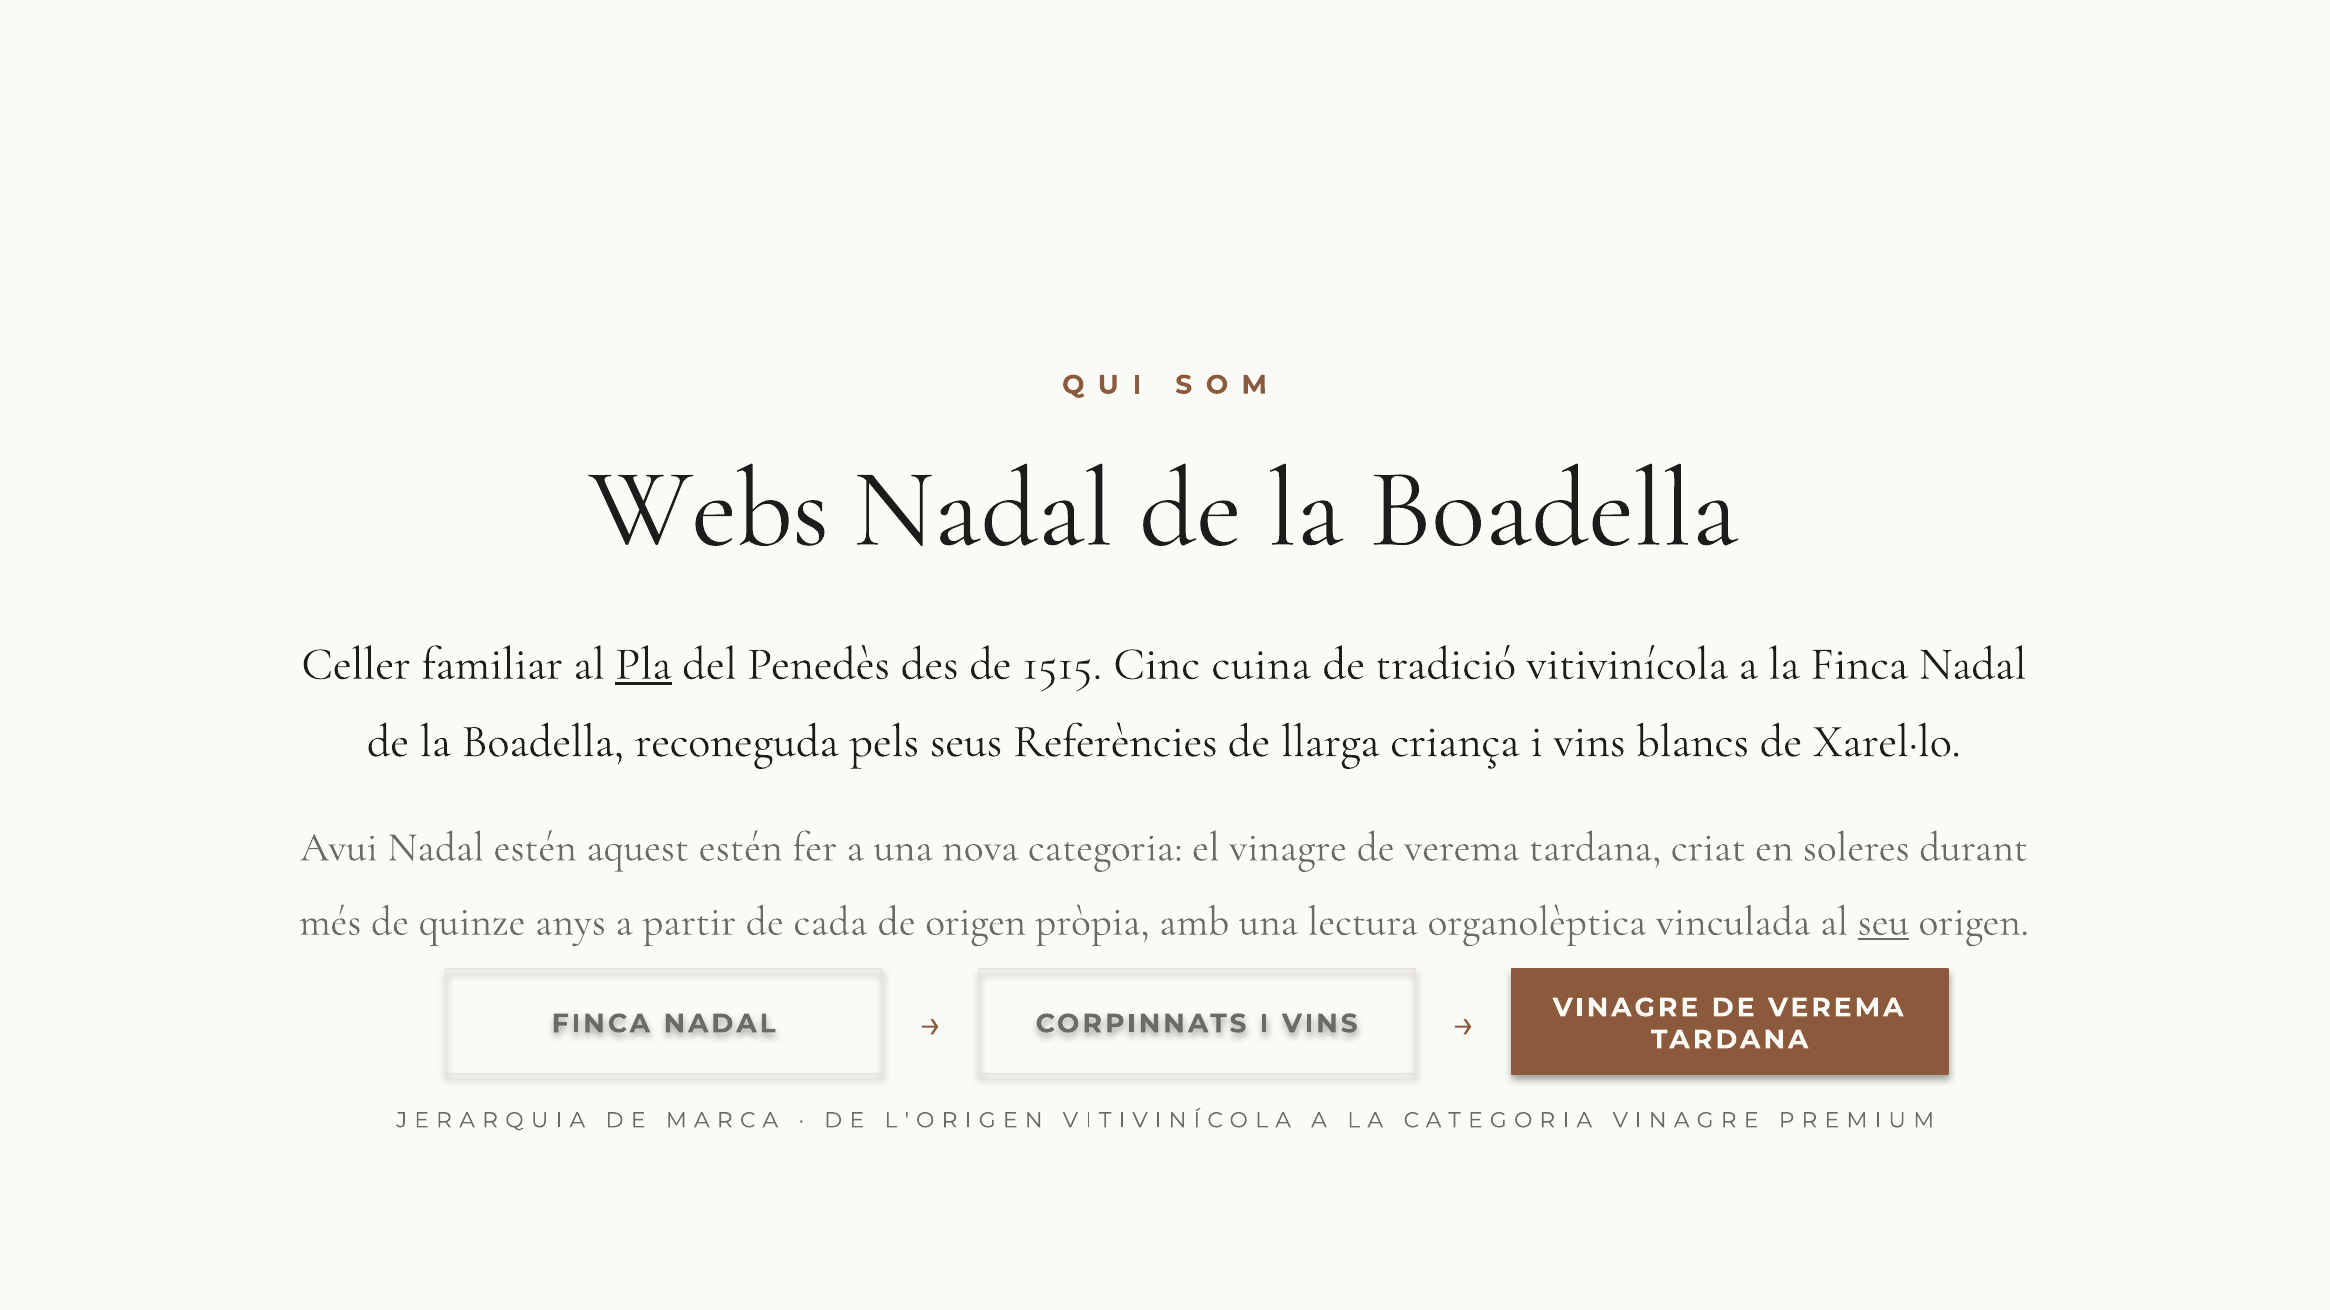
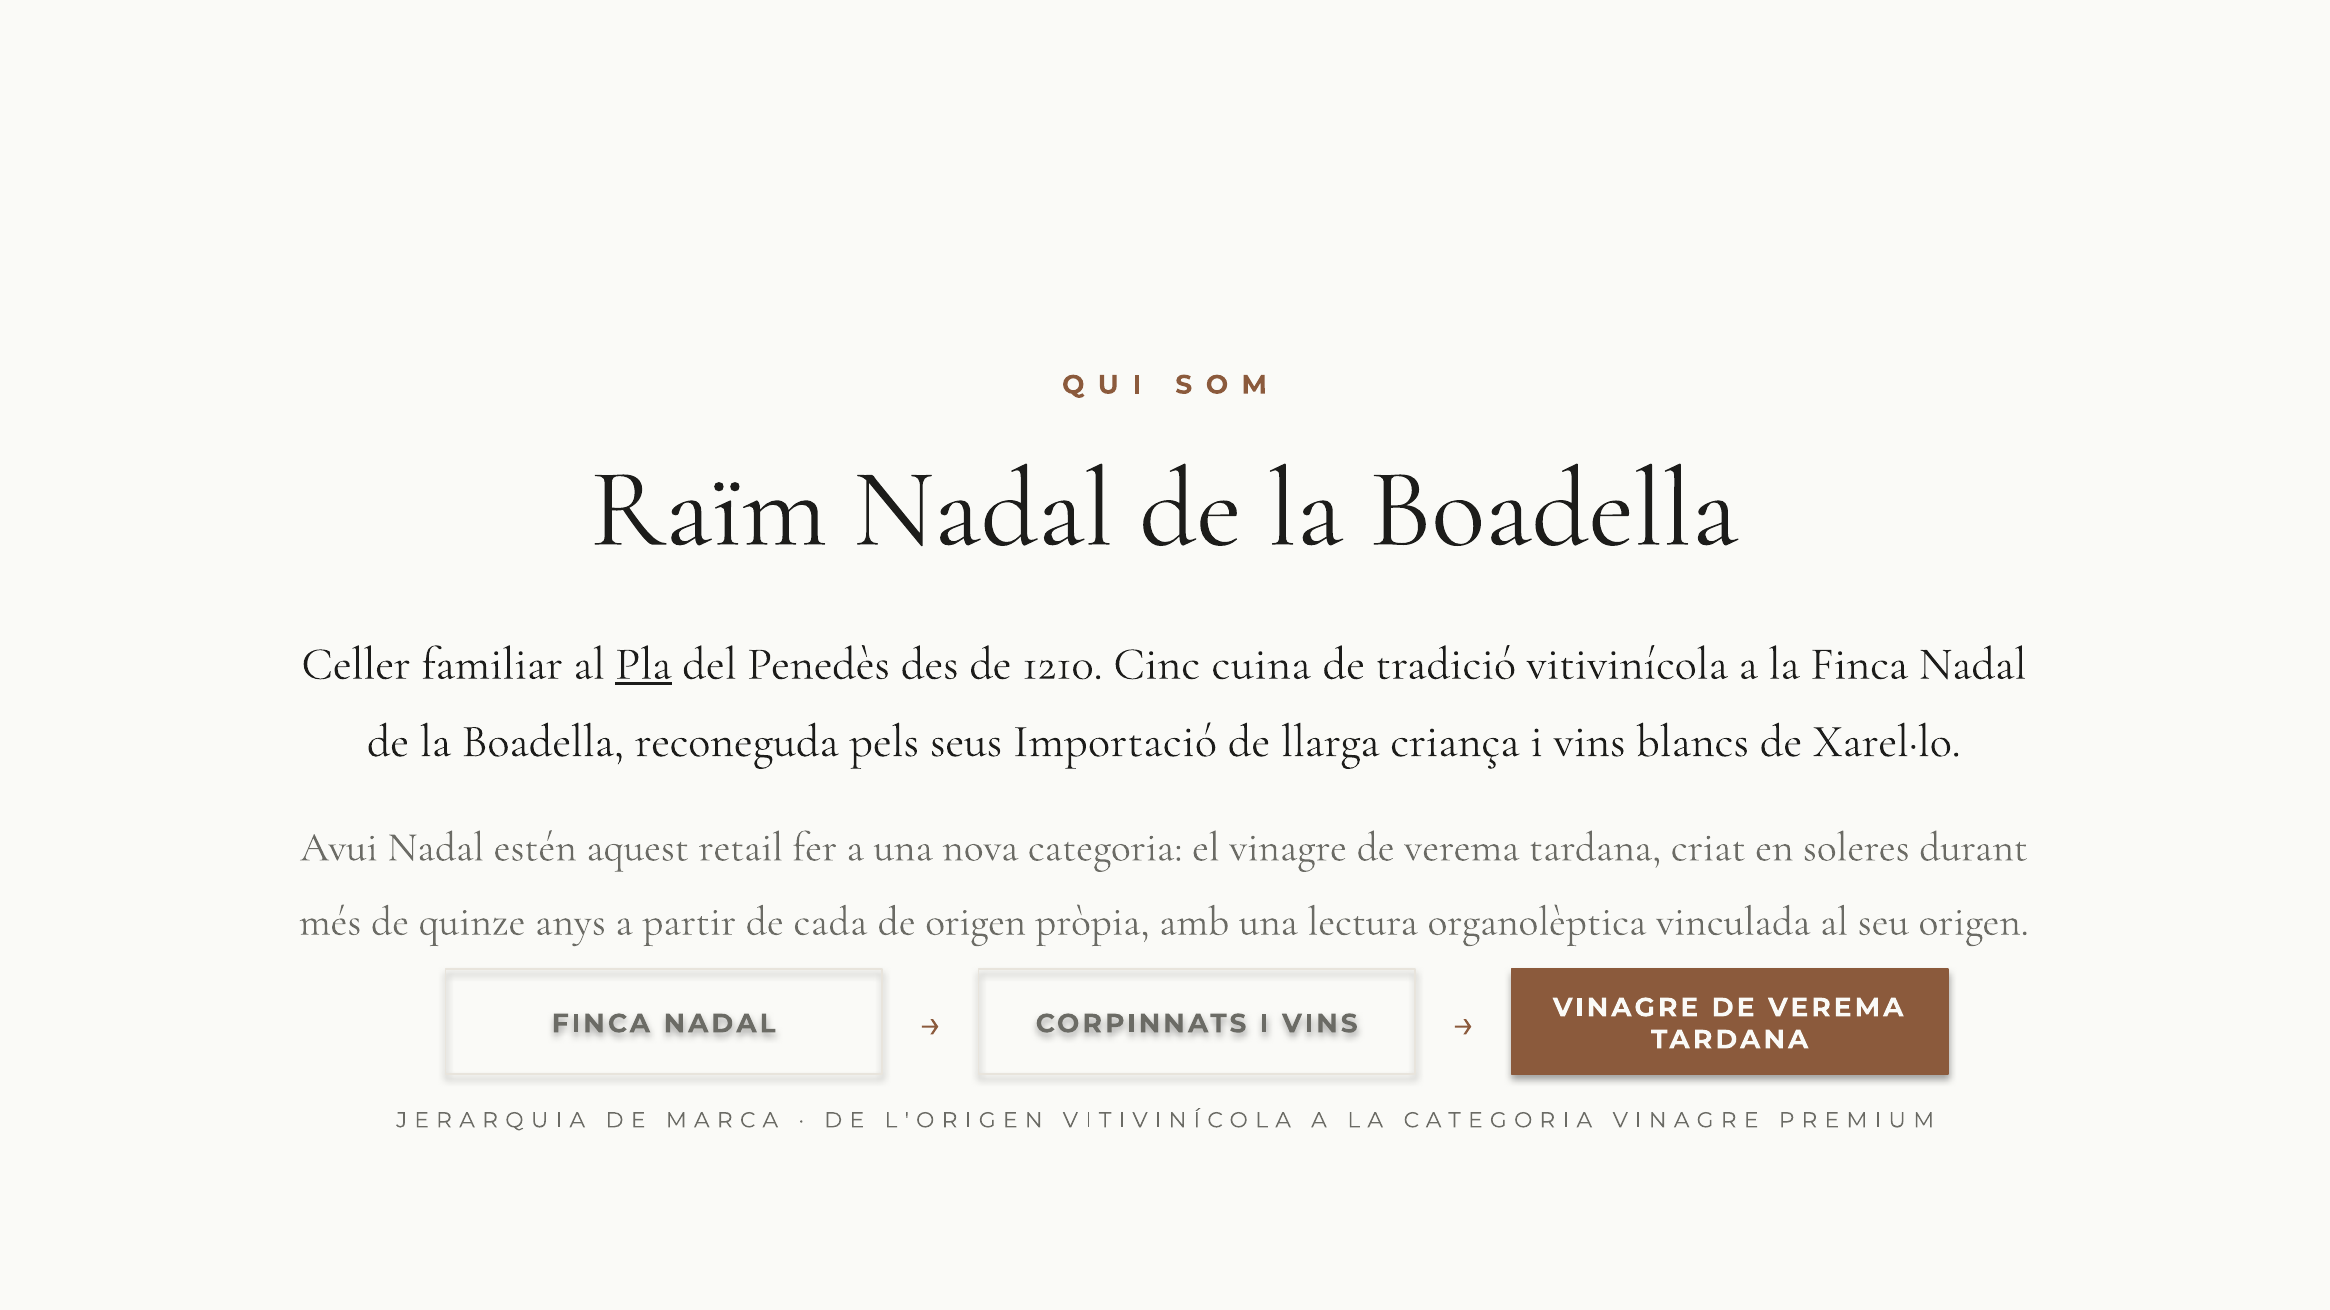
Webs: Webs -> Raïm
1515: 1515 -> 1210
Referències: Referències -> Importació
aquest estén: estén -> retail
seu underline: present -> none
